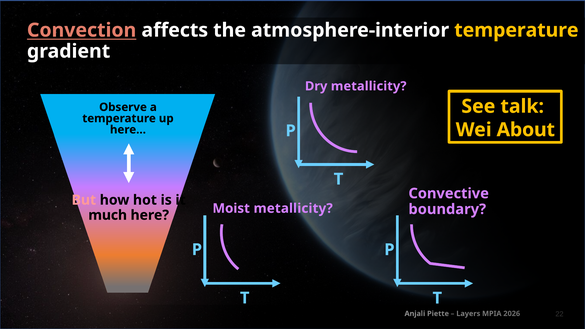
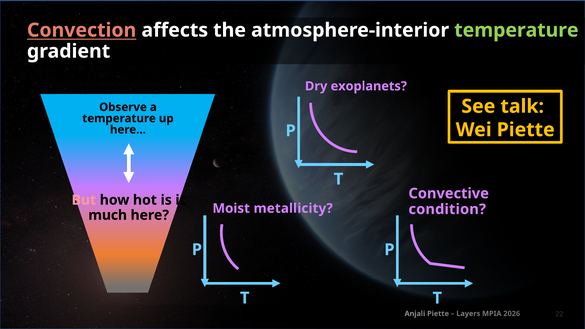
temperature at (516, 30) colour: yellow -> light green
Dry metallicity: metallicity -> exoplanets
Wei About: About -> Piette
boundary: boundary -> condition
